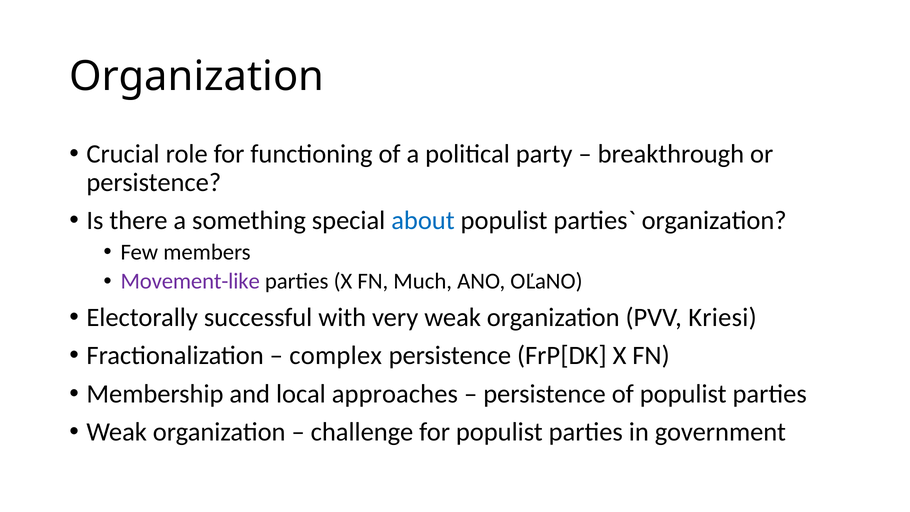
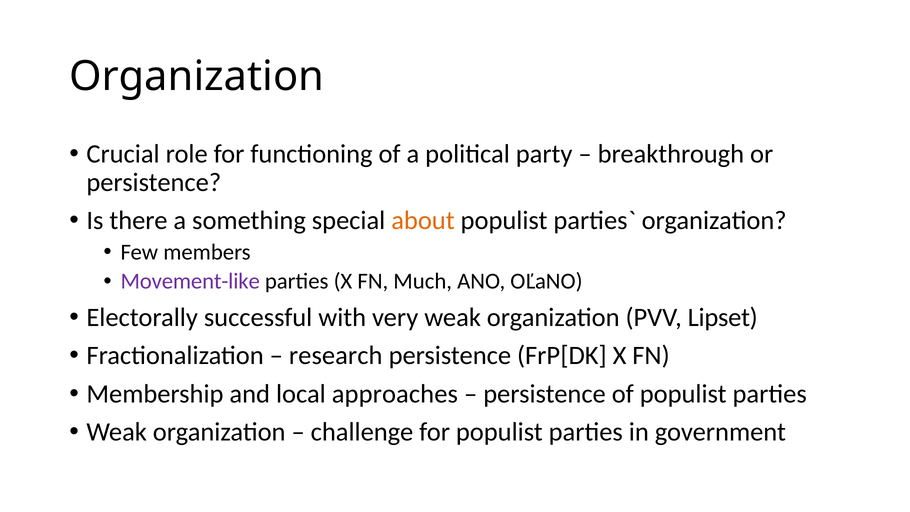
about colour: blue -> orange
Kriesi: Kriesi -> Lipset
complex: complex -> research
